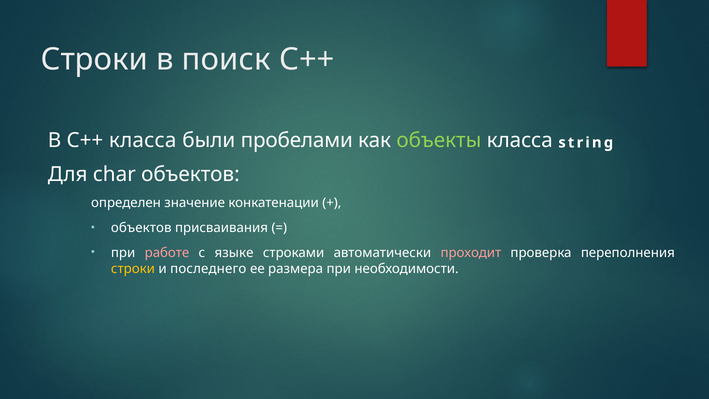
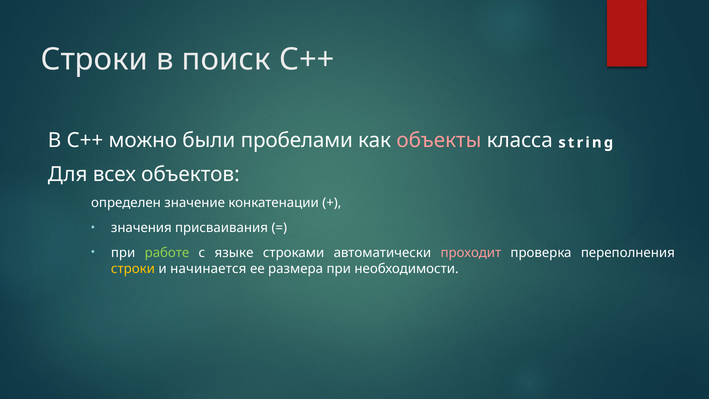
C++ класса: класса -> можно
объекты colour: light green -> pink
char: char -> всех
объектов at (141, 228): объектов -> значения
работе colour: pink -> light green
последнего: последнего -> начинается
